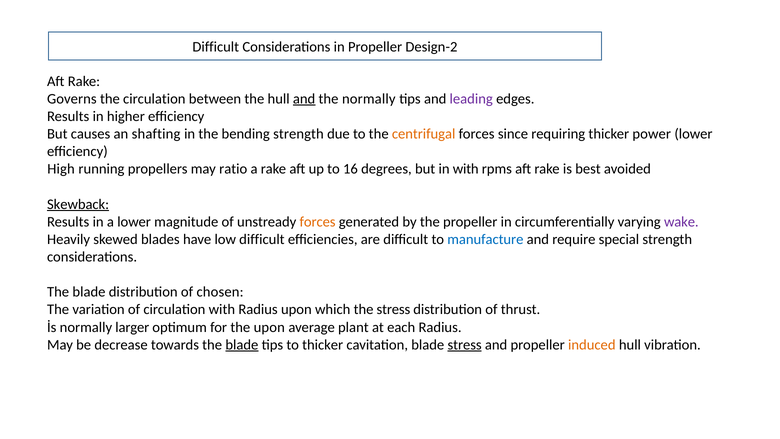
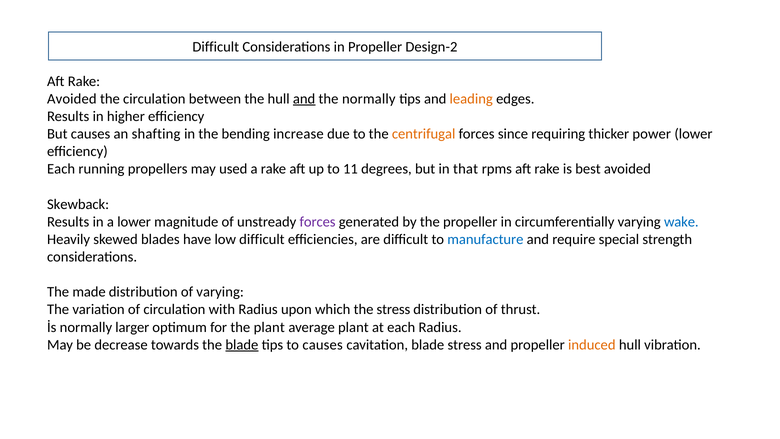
Governs at (72, 99): Governs -> Avoided
leading colour: purple -> orange
bending strength: strength -> increase
High at (61, 169): High -> Each
ratio: ratio -> used
16: 16 -> 11
in with: with -> that
Skewback underline: present -> none
forces at (318, 222) colour: orange -> purple
wake colour: purple -> blue
blade at (89, 292): blade -> made
of chosen: chosen -> varying
the upon: upon -> plant
to thicker: thicker -> causes
stress at (465, 345) underline: present -> none
